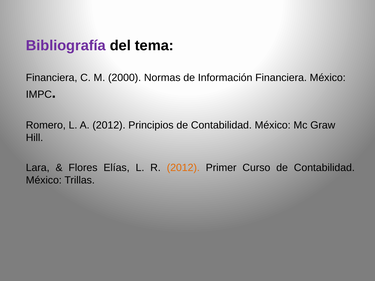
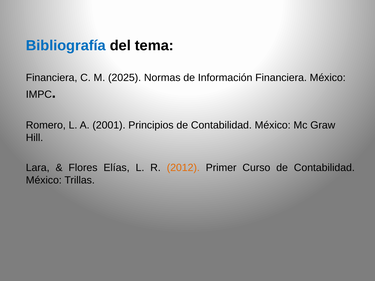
Bibliografía colour: purple -> blue
2000: 2000 -> 2025
A 2012: 2012 -> 2001
